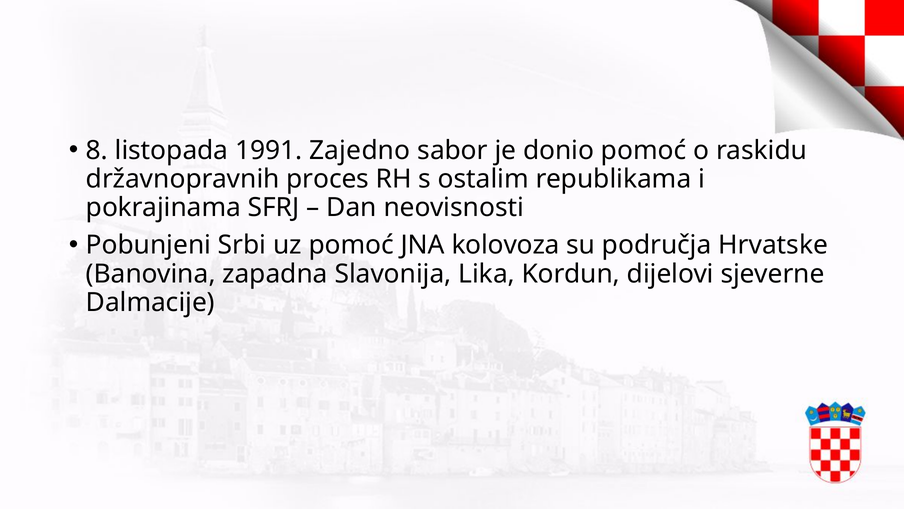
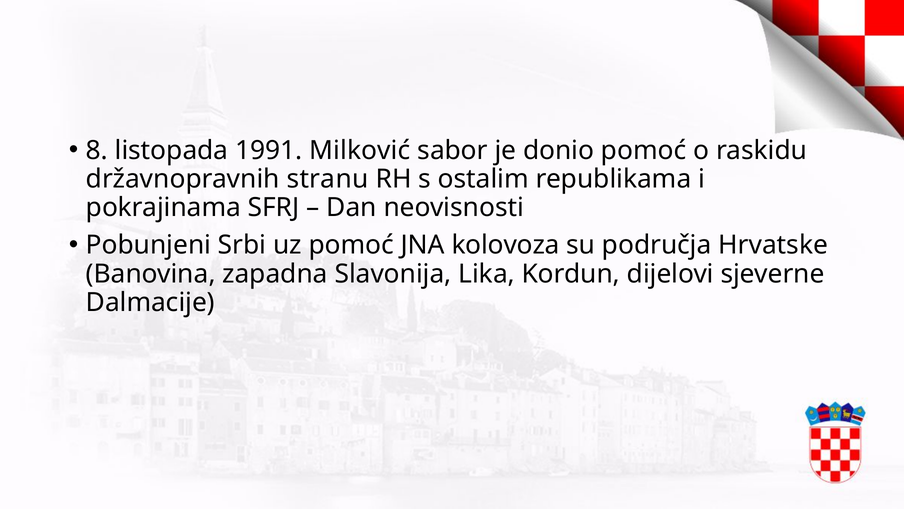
Zajedno: Zajedno -> Milković
proces: proces -> stranu
